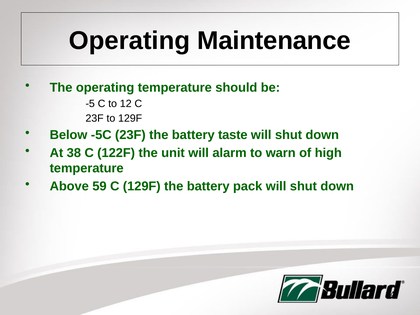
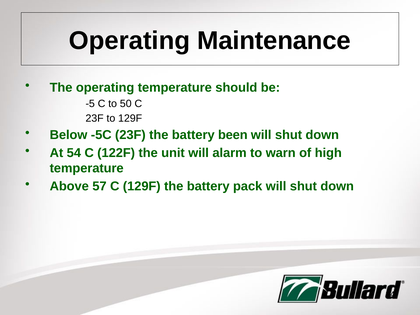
12: 12 -> 50
taste: taste -> been
38: 38 -> 54
59: 59 -> 57
